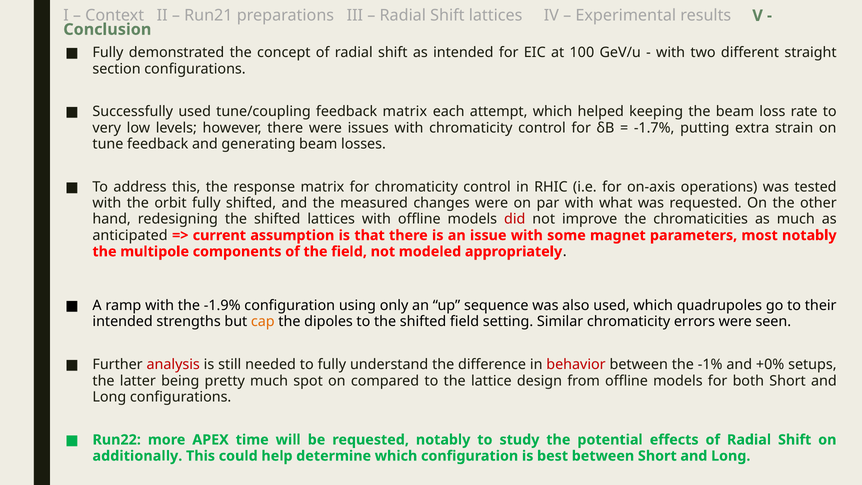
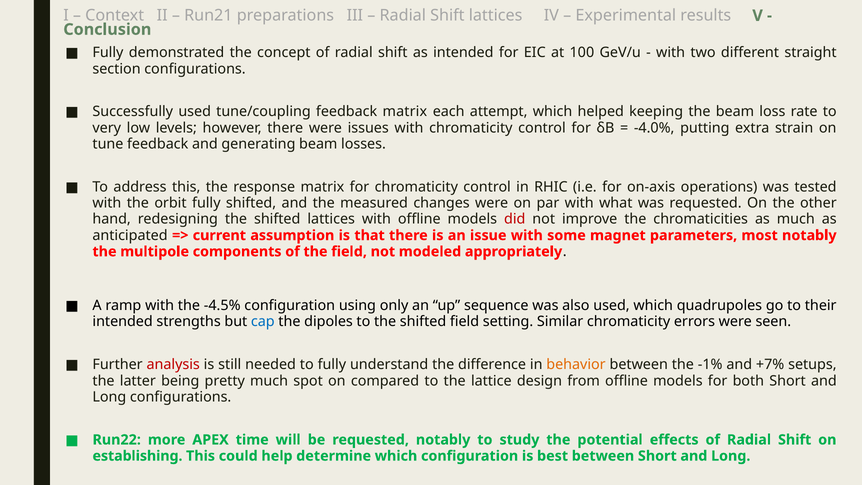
-1.7%: -1.7% -> -4.0%
-1.9%: -1.9% -> -4.5%
cap colour: orange -> blue
behavior colour: red -> orange
+0%: +0% -> +7%
additionally: additionally -> establishing
